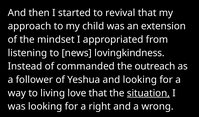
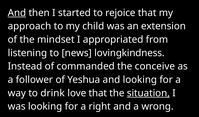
And at (17, 13) underline: none -> present
revival: revival -> rejoice
outreach: outreach -> conceive
living: living -> drink
